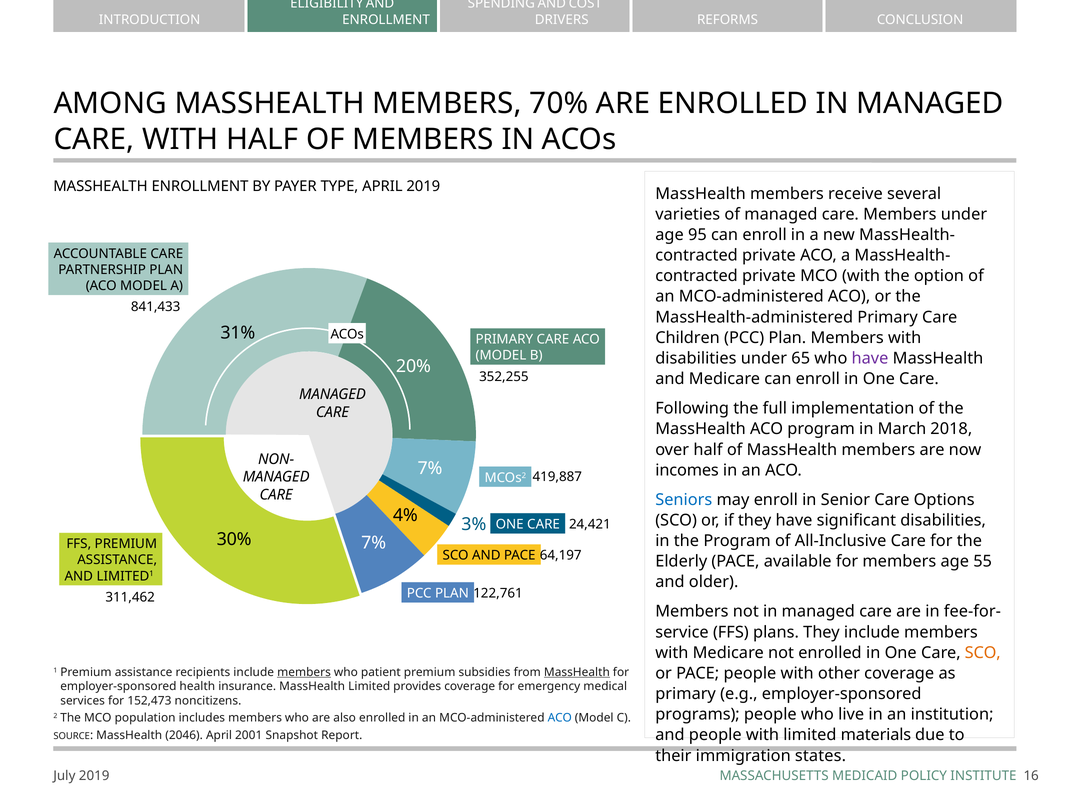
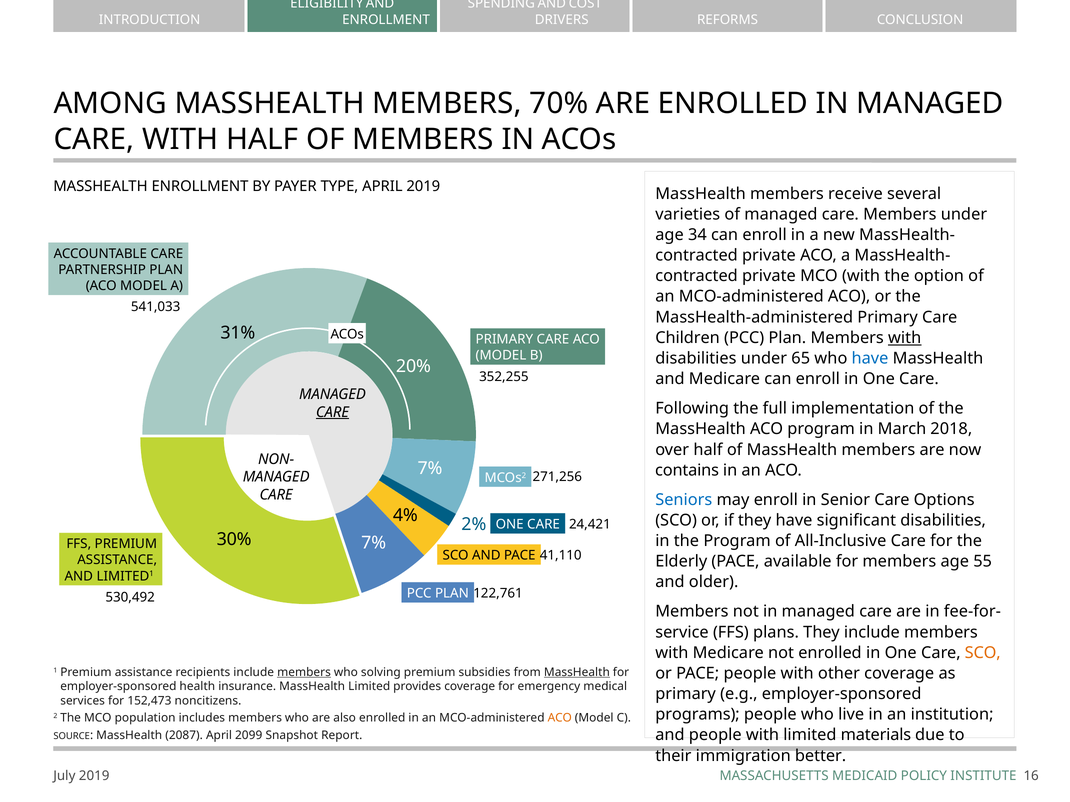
95: 95 -> 34
841,433: 841,433 -> 541,033
with at (905, 338) underline: none -> present
have at (870, 359) colour: purple -> blue
CARE at (332, 413) underline: none -> present
incomes: incomes -> contains
419,887: 419,887 -> 271,256
3%: 3% -> 2%
64,197: 64,197 -> 41,110
311,462: 311,462 -> 530,492
patient: patient -> solving
ACO at (560, 718) colour: blue -> orange
2046: 2046 -> 2087
2001: 2001 -> 2099
states: states -> better
